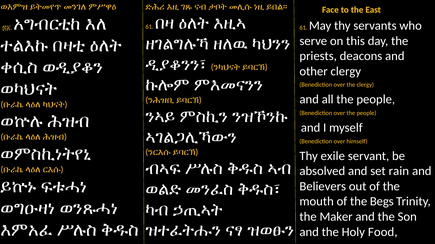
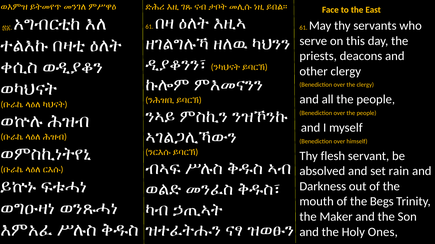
exile: exile -> flesh
Believers: Believers -> Darkness
Food: Food -> Ones
